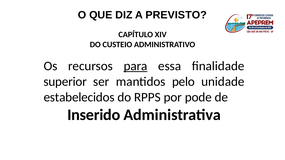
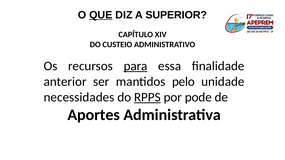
QUE underline: none -> present
PREVISTO: PREVISTO -> SUPERIOR
superior: superior -> anterior
estabelecidos: estabelecidos -> necessidades
RPPS underline: none -> present
Inserido: Inserido -> Aportes
